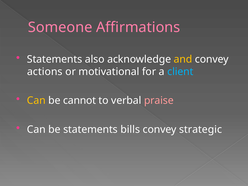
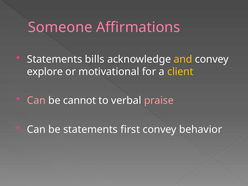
also: also -> bills
actions: actions -> explore
client colour: light blue -> yellow
Can at (36, 101) colour: yellow -> pink
bills: bills -> first
strategic: strategic -> behavior
